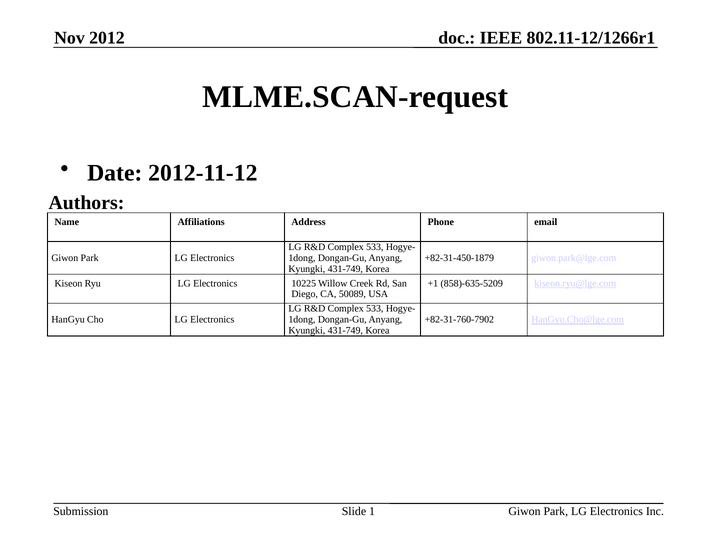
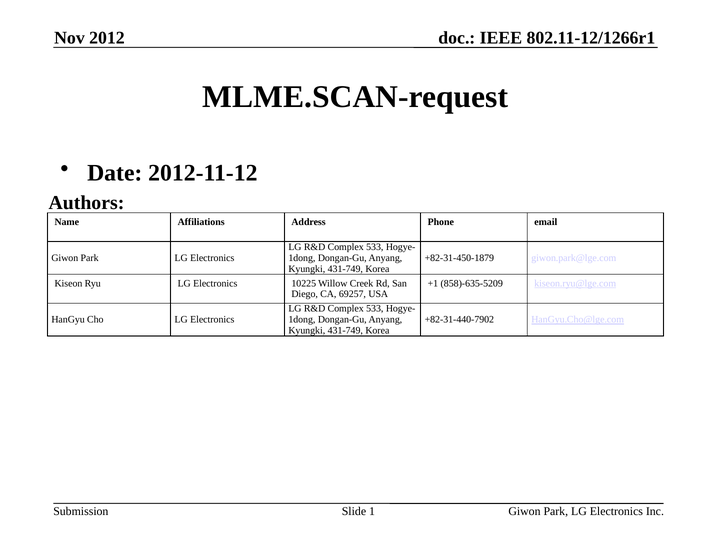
50089: 50089 -> 69257
+82-31-760-7902: +82-31-760-7902 -> +82-31-440-7902
